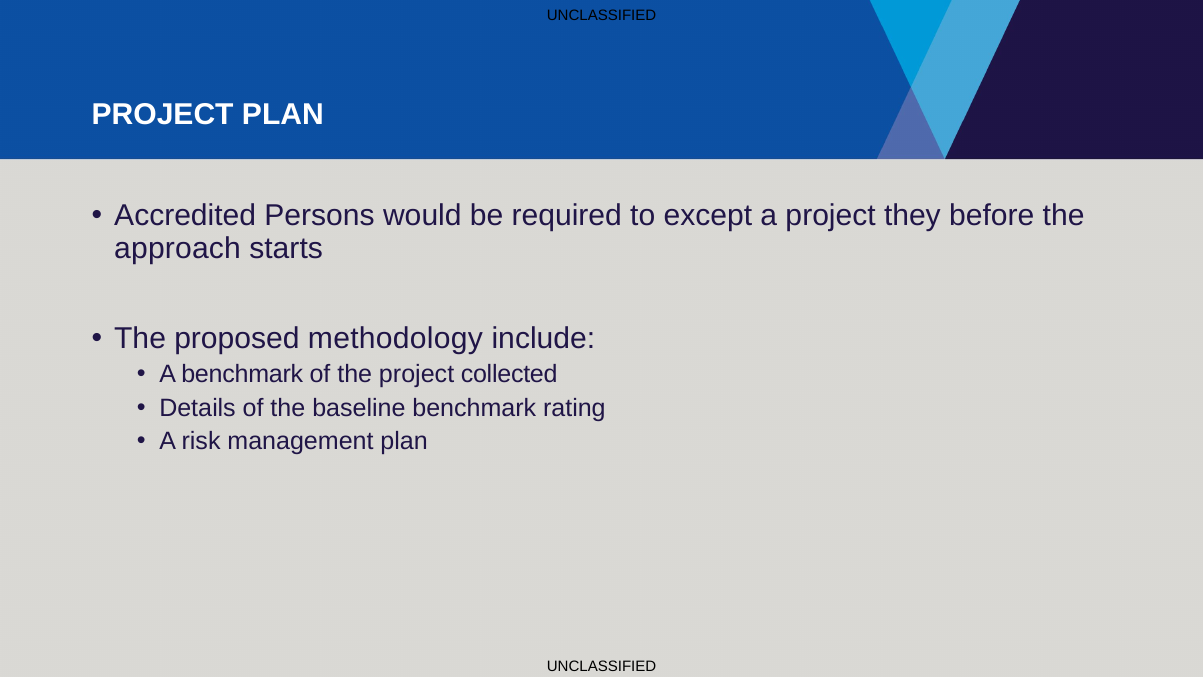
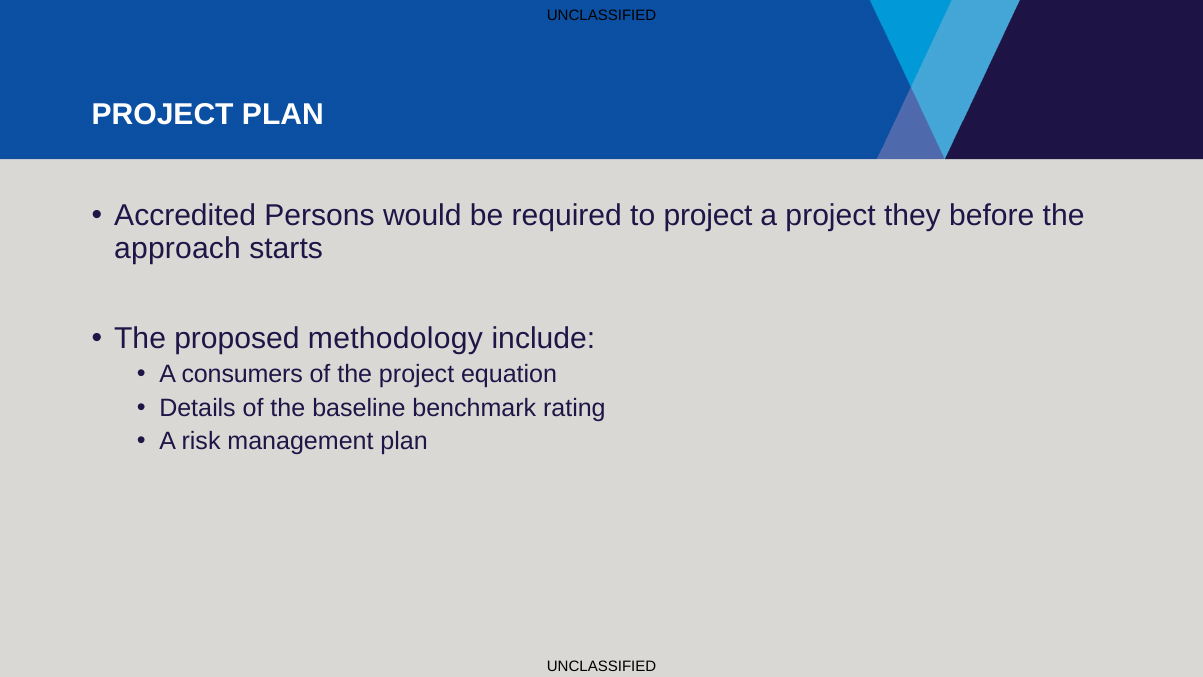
to except: except -> project
A benchmark: benchmark -> consumers
collected: collected -> equation
